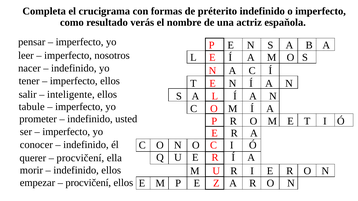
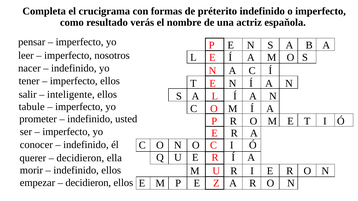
procvičení at (80, 158): procvičení -> decidieron
procvičení at (88, 183): procvičení -> decidieron
